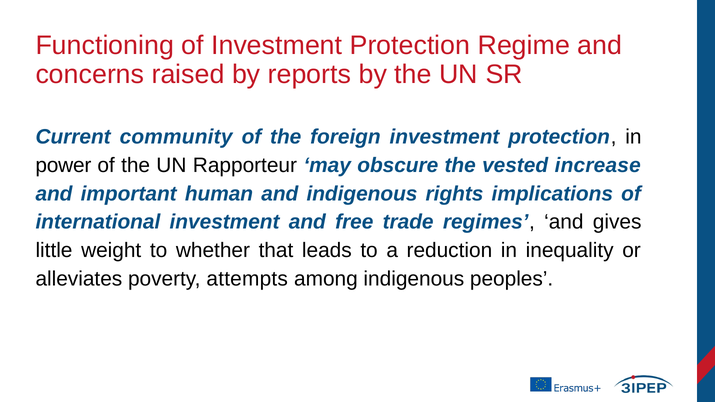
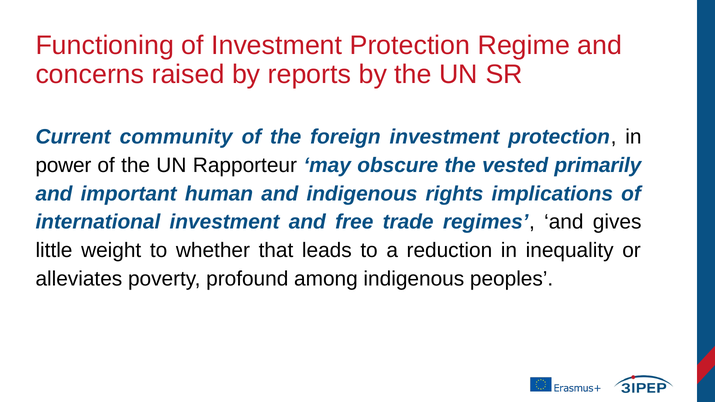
increase: increase -> primarily
attempts: attempts -> profound
